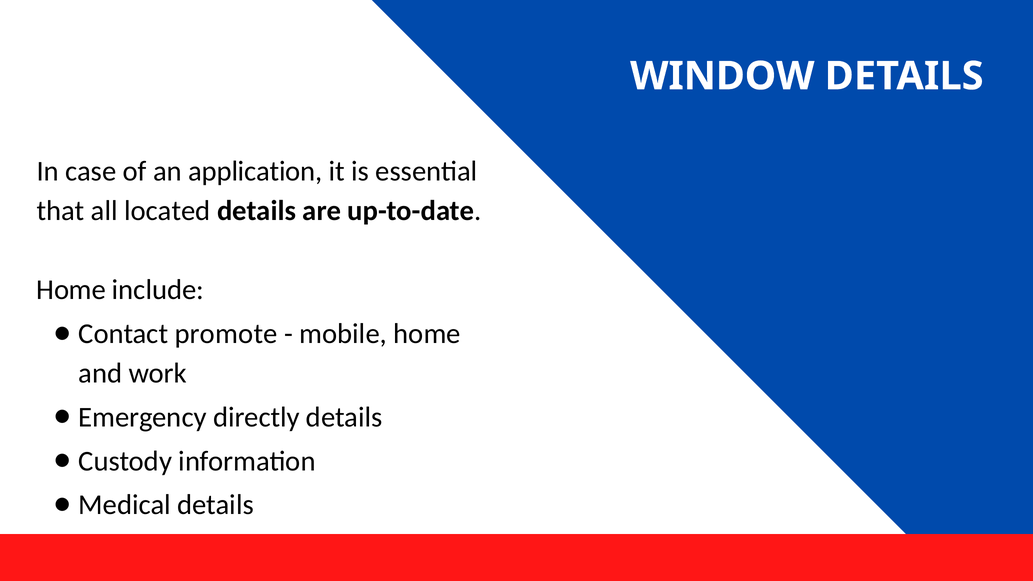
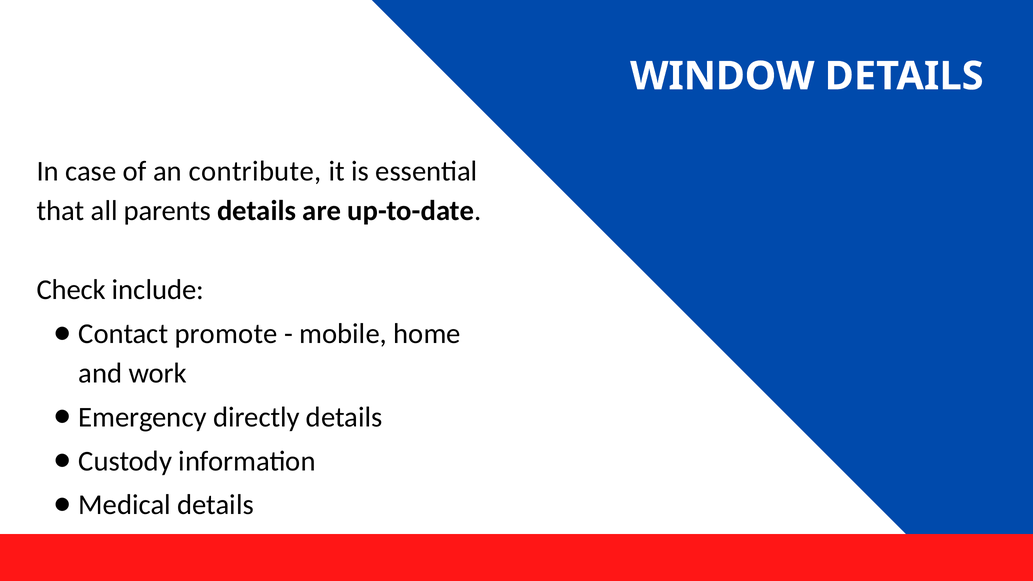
application: application -> contribute
located: located -> parents
Home at (71, 290): Home -> Check
